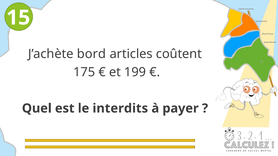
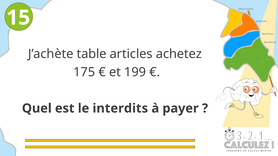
bord: bord -> table
coûtent: coûtent -> achetez
